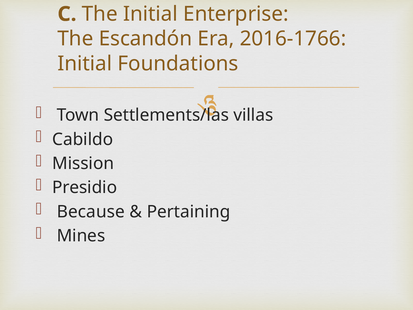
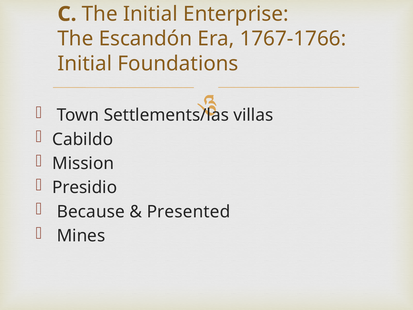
2016-1766: 2016-1766 -> 1767-1766
Pertaining: Pertaining -> Presented
